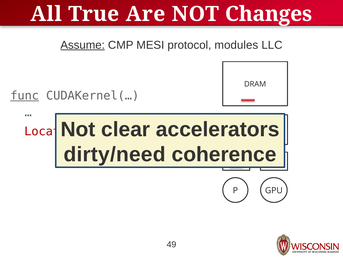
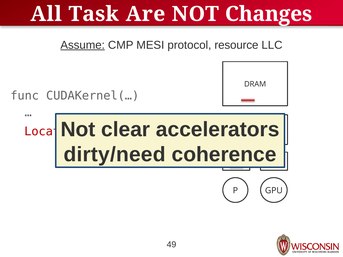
True: True -> Task
modules: modules -> resource
func underline: present -> none
